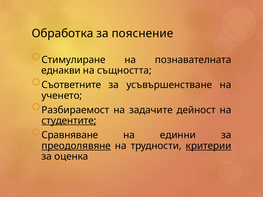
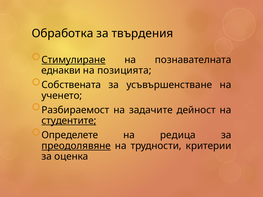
пояснение: пояснение -> твърдения
Стимулиране underline: none -> present
същността: същността -> позицията
Съответните: Съответните -> Собствената
Сравняване: Сравняване -> Определете
единни: единни -> редица
критерии underline: present -> none
